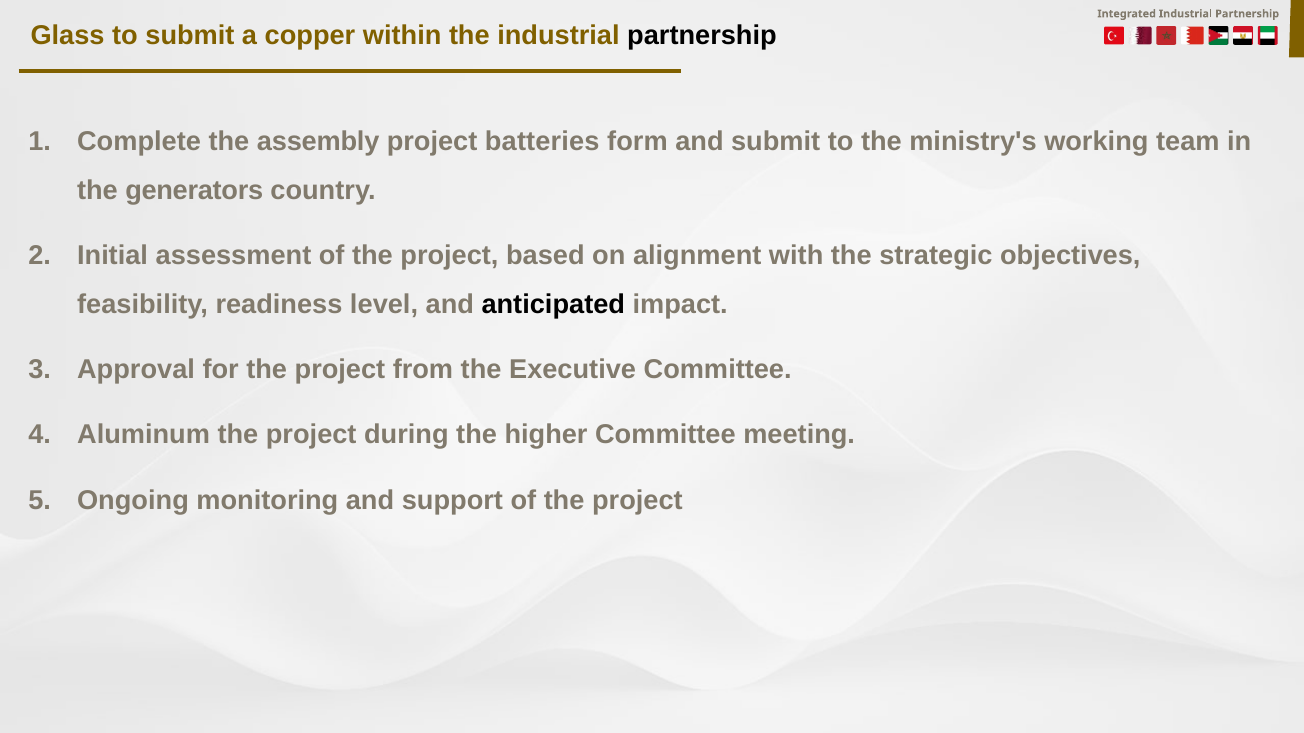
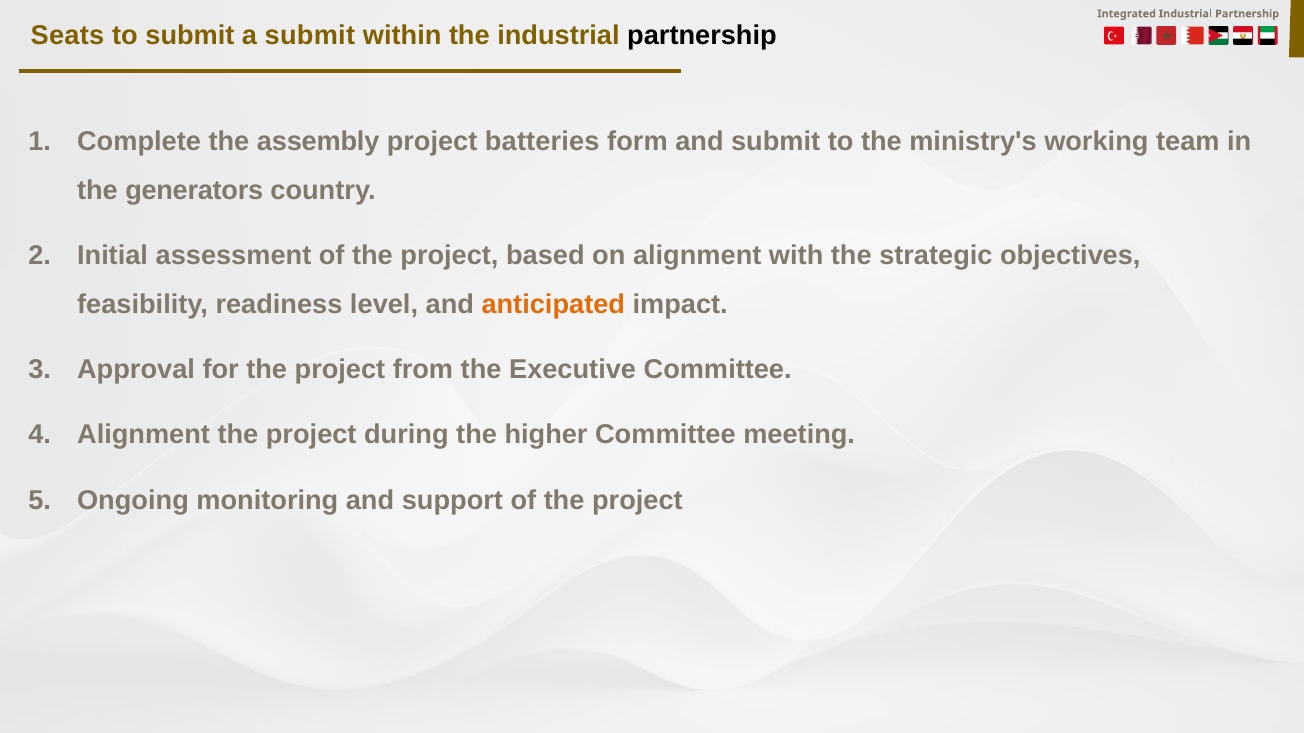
Glass: Glass -> Seats
a copper: copper -> submit
anticipated colour: black -> orange
Aluminum at (144, 435): Aluminum -> Alignment
